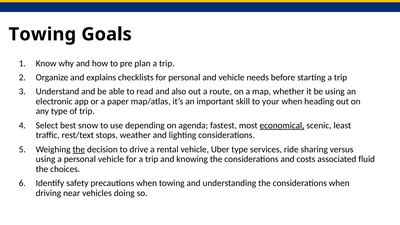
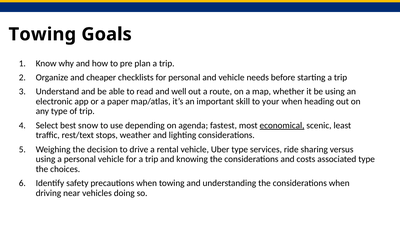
explains: explains -> cheaper
also: also -> well
the at (79, 149) underline: present -> none
associated fluid: fluid -> type
